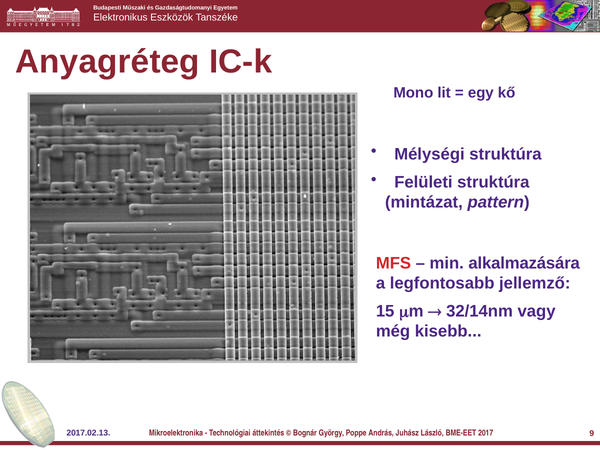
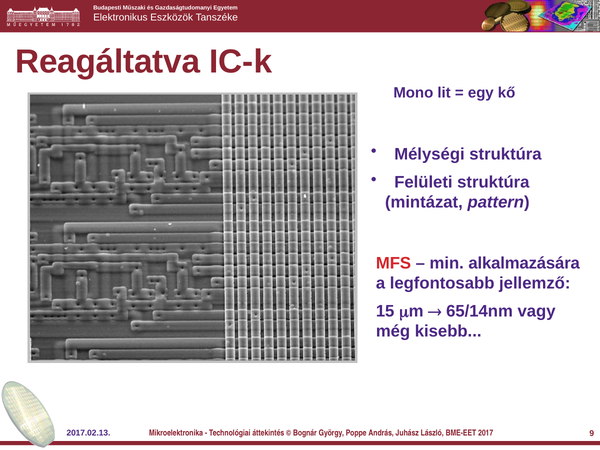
Anyagréteg: Anyagréteg -> Reagáltatva
32/14nm: 32/14nm -> 65/14nm
